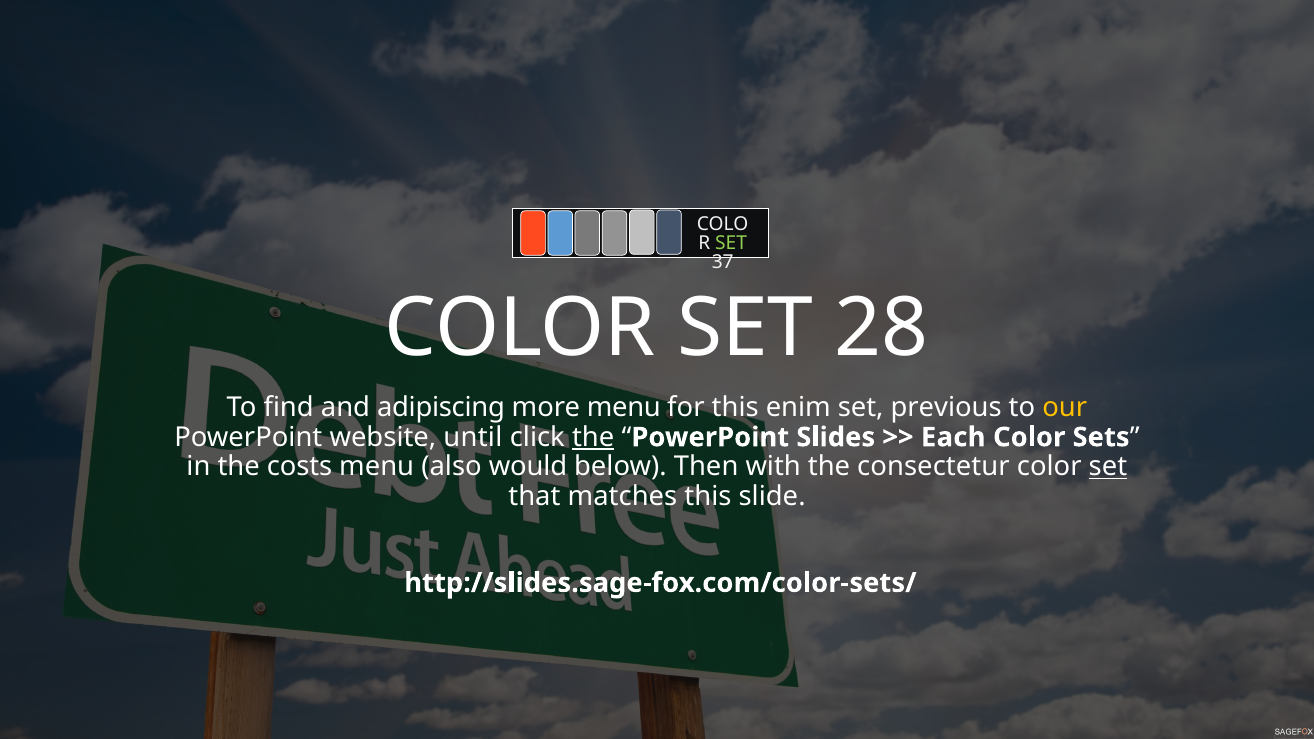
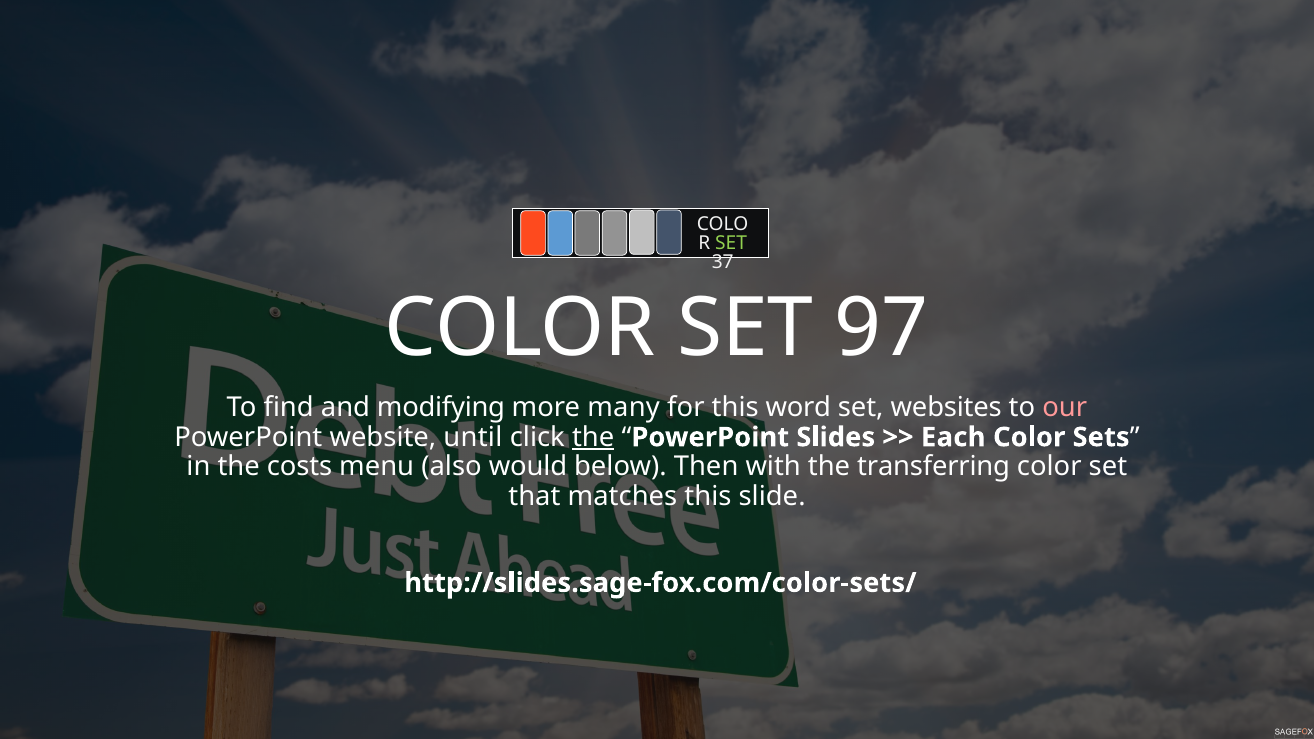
28: 28 -> 97
adipiscing: adipiscing -> modifying
more menu: menu -> many
enim: enim -> word
previous: previous -> websites
our colour: yellow -> pink
consectetur: consectetur -> transferring
set at (1108, 467) underline: present -> none
